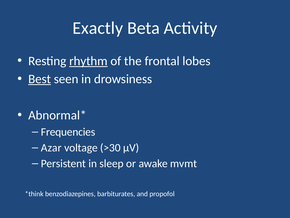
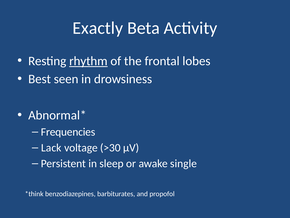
Best underline: present -> none
Azar: Azar -> Lack
mvmt: mvmt -> single
